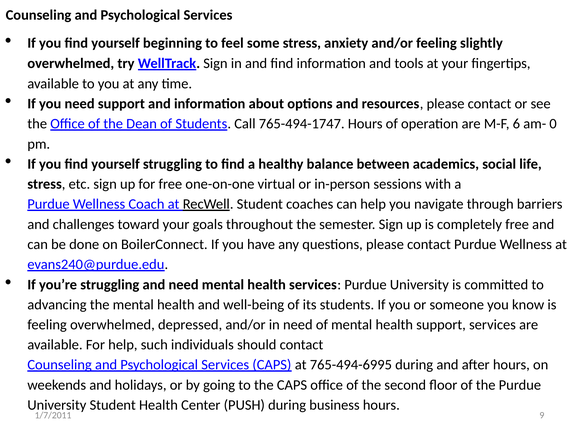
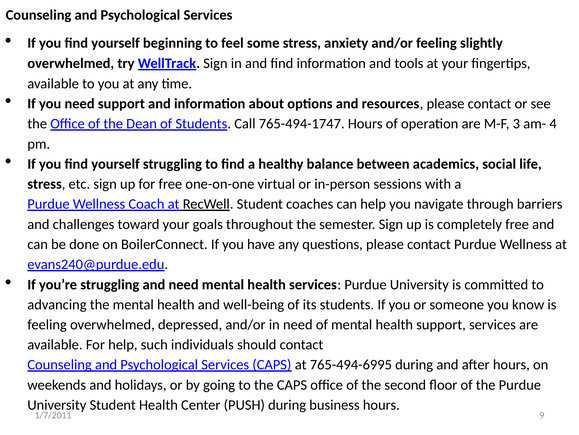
6: 6 -> 3
0: 0 -> 4
